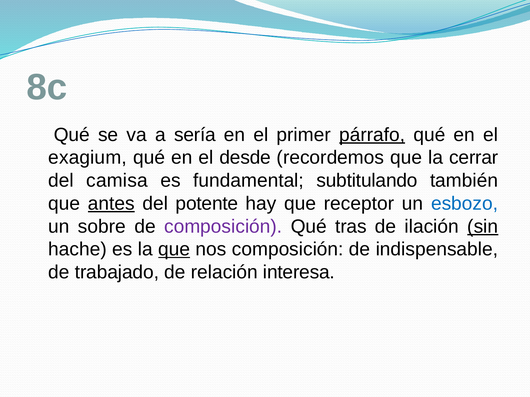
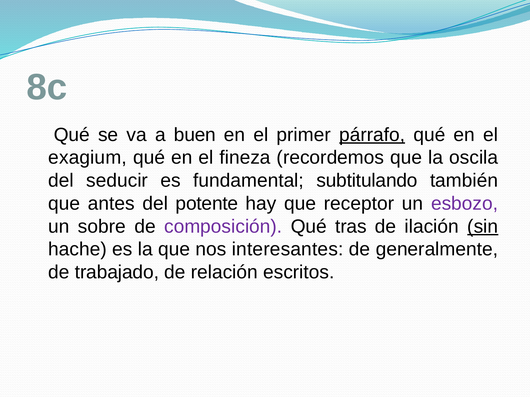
sería: sería -> buen
desde: desde -> fineza
cerrar: cerrar -> oscila
camisa: camisa -> seducir
antes underline: present -> none
esbozo colour: blue -> purple
que at (174, 250) underline: present -> none
nos composición: composición -> interesantes
indispensable: indispensable -> generalmente
interesa: interesa -> escritos
